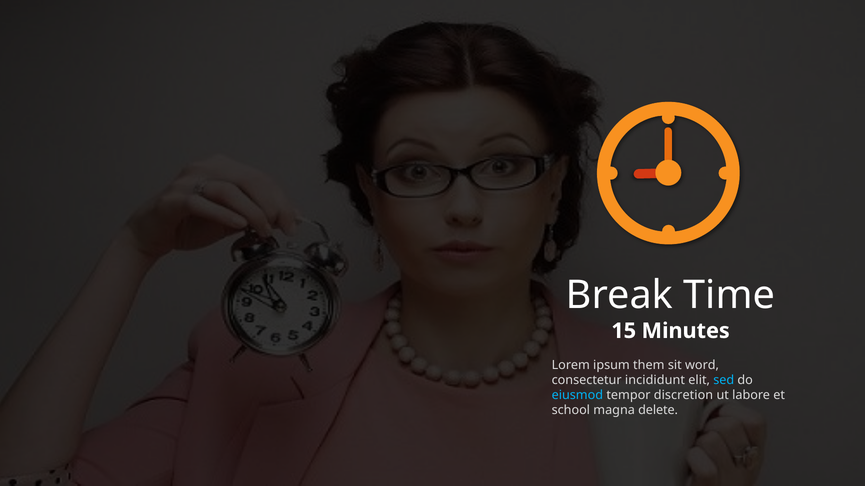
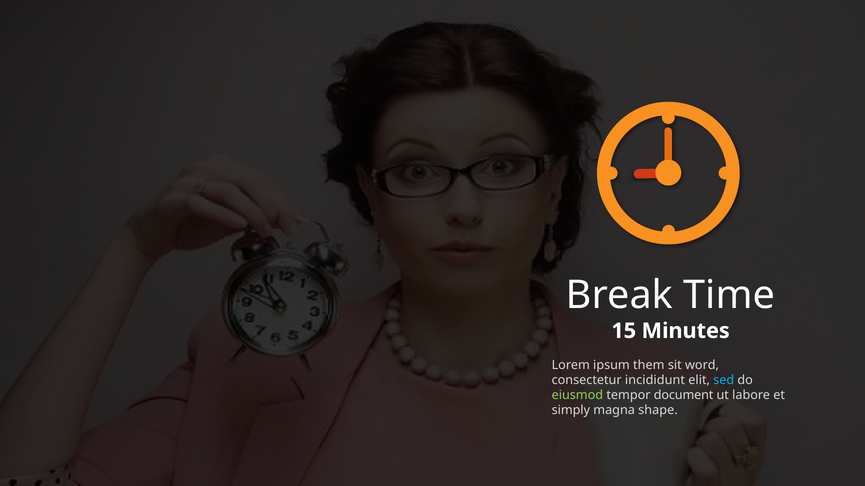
eiusmod colour: light blue -> light green
discretion: discretion -> document
school: school -> simply
delete: delete -> shape
